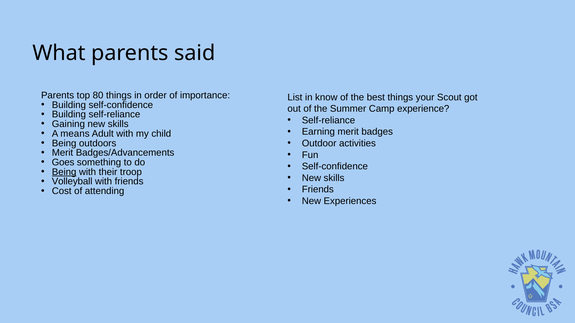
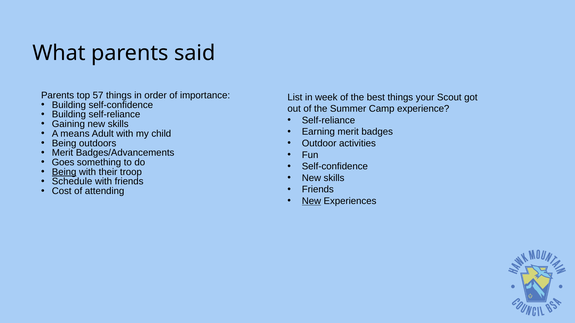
80: 80 -> 57
know: know -> week
Volleyball: Volleyball -> Schedule
New at (311, 201) underline: none -> present
